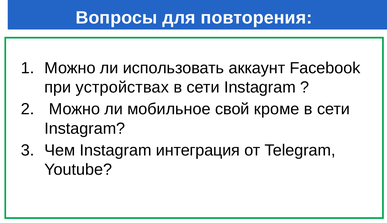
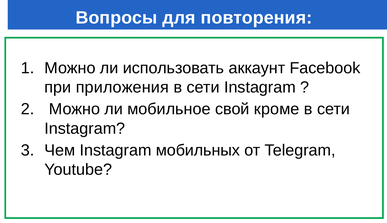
устройствах: устройствах -> приложения
интеграция: интеграция -> мобильных
